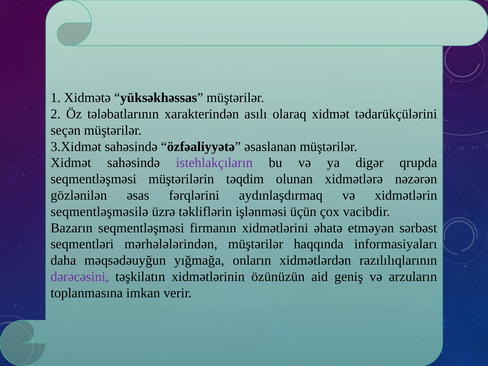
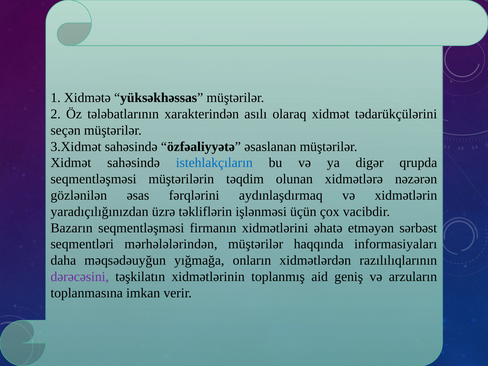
istehlakçıların colour: purple -> blue
seqmentləşməsilə: seqmentləşməsilə -> yaradıçılığınızdan
özünüzün: özünüzün -> toplanmış
